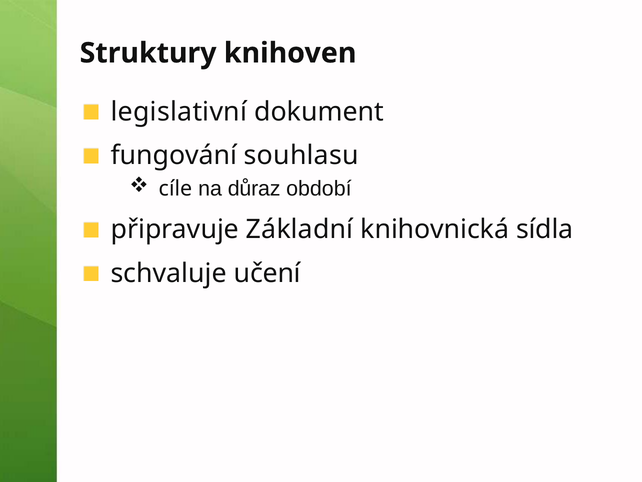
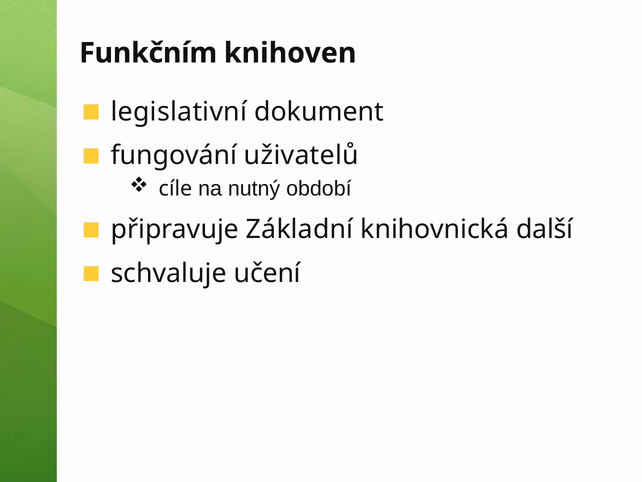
Struktury: Struktury -> Funkčním
souhlasu: souhlasu -> uživatelů
důraz: důraz -> nutný
sídla: sídla -> další
